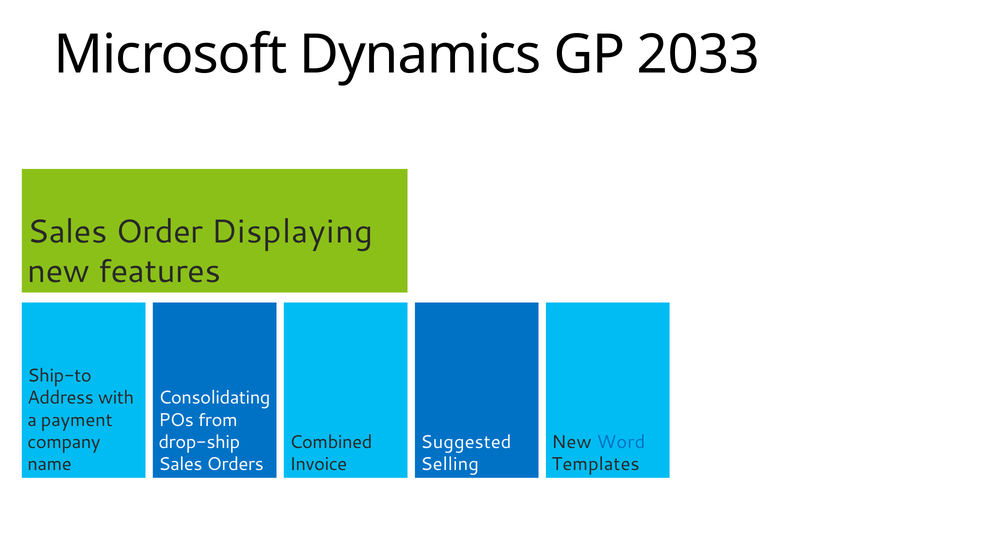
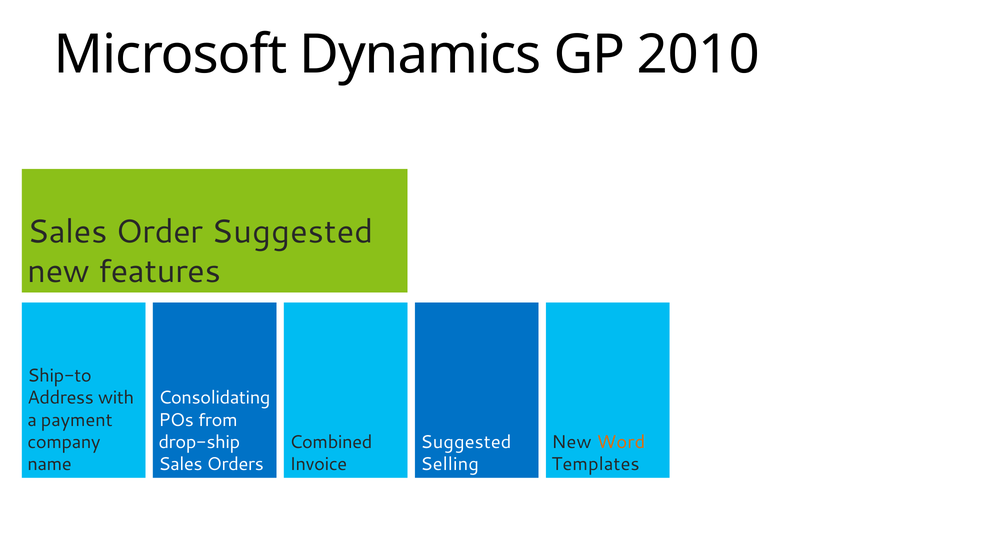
2033: 2033 -> 2010
Order Displaying: Displaying -> Suggested
Word colour: blue -> orange
